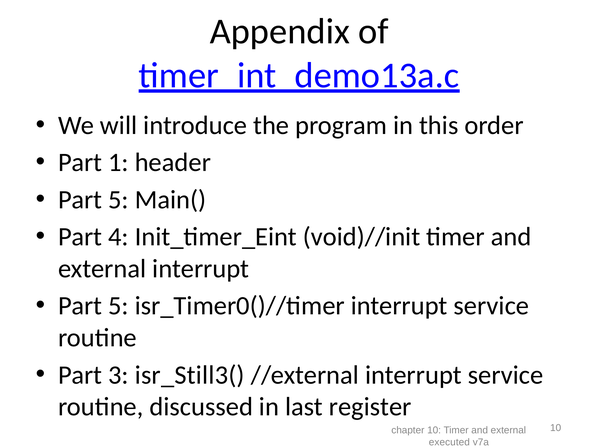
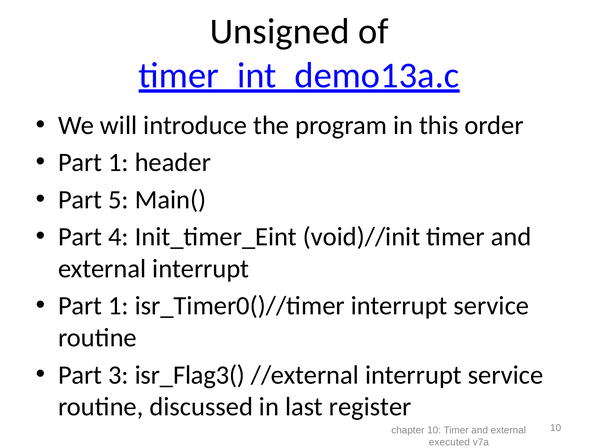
Appendix: Appendix -> Unsigned
5 at (118, 306): 5 -> 1
isr_Still3(: isr_Still3( -> isr_Flag3(
